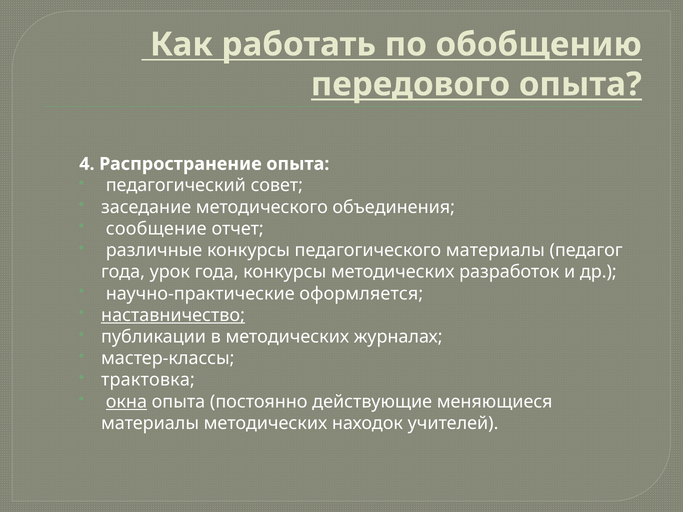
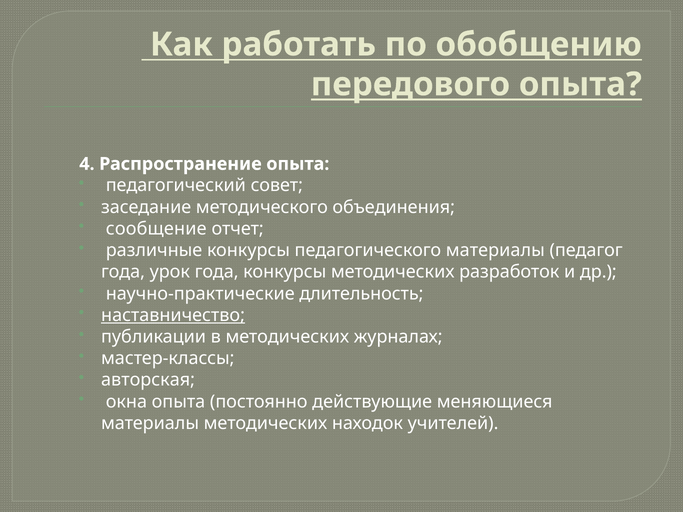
оформляется: оформляется -> длительность
трактовка: трактовка -> авторская
окна underline: present -> none
